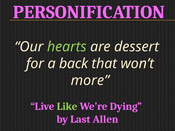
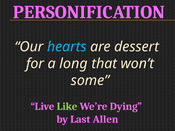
hearts colour: light green -> light blue
back: back -> long
more: more -> some
